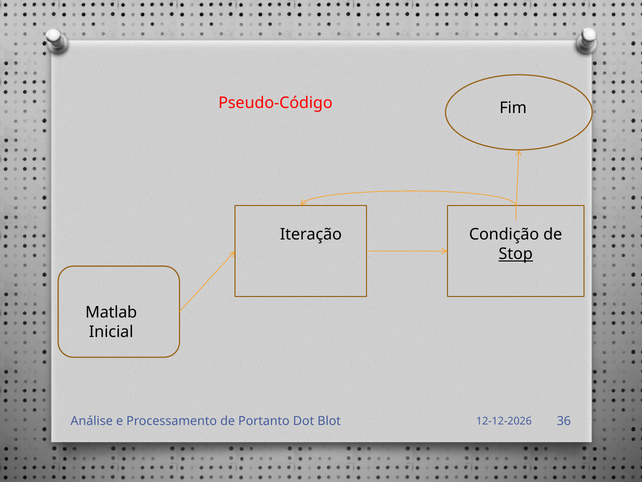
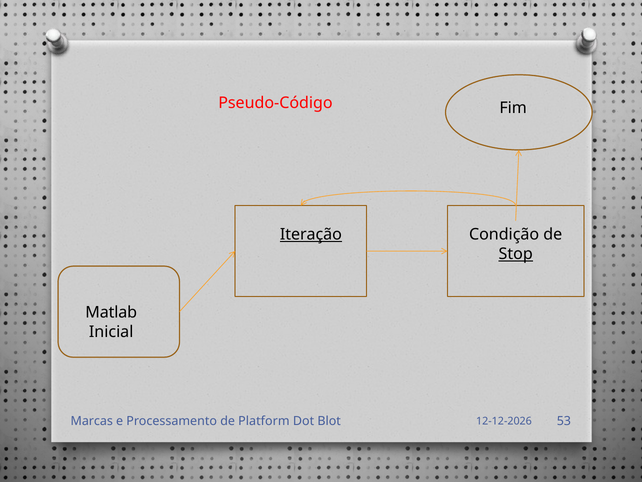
Iteração underline: none -> present
Análise: Análise -> Marcas
Portanto: Portanto -> Platform
36: 36 -> 53
